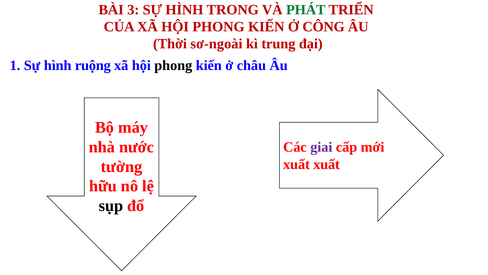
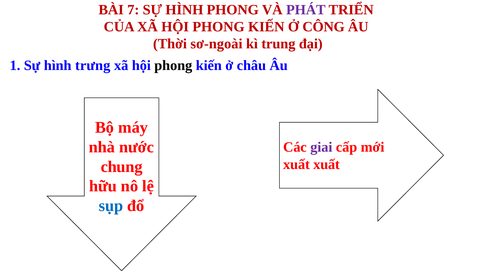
3: 3 -> 7
HÌNH TRONG: TRONG -> PHONG
PHÁT colour: green -> purple
ruộng: ruộng -> trưng
tường: tường -> chung
sụp colour: black -> blue
